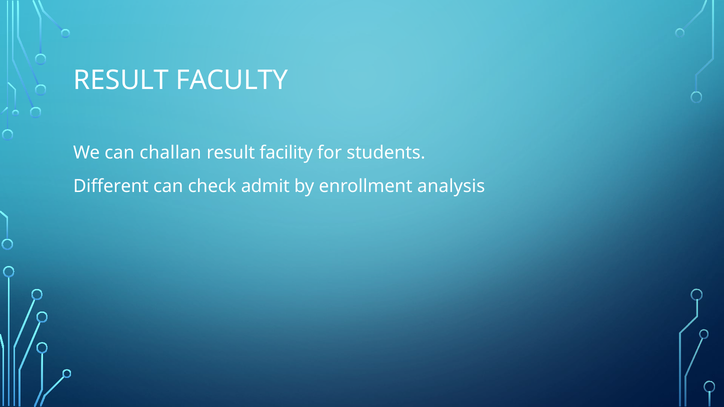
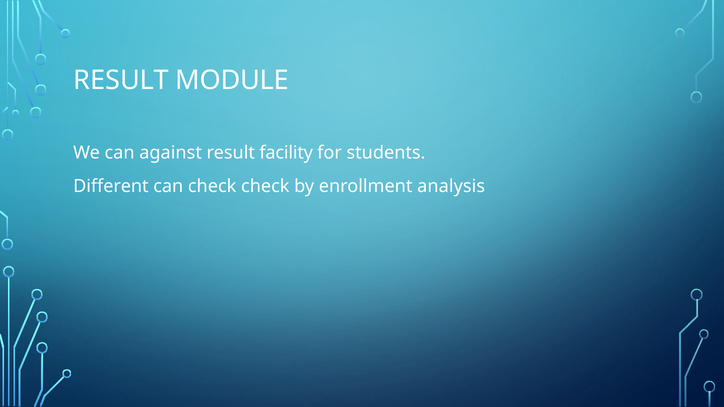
FACULTY: FACULTY -> MODULE
challan: challan -> against
check admit: admit -> check
